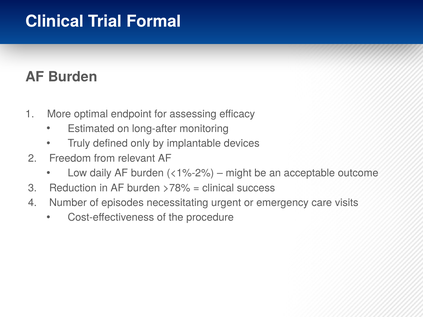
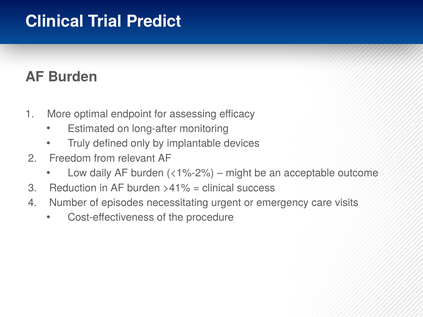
Formal: Formal -> Predict
>78%: >78% -> >41%
